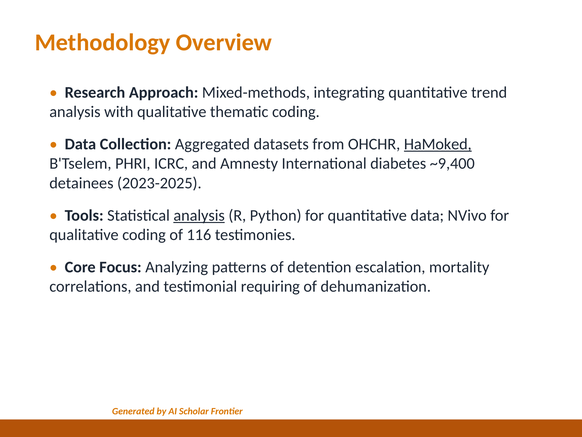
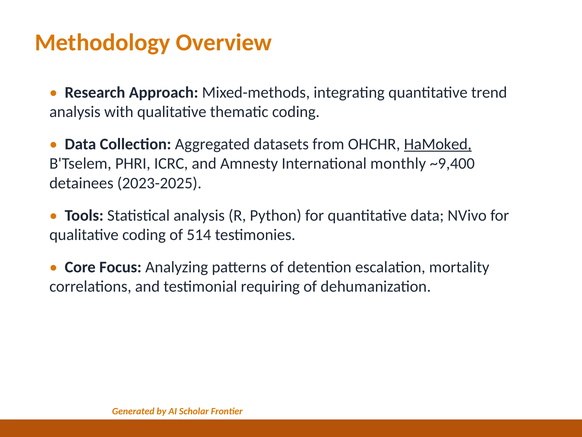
diabetes: diabetes -> monthly
analysis at (199, 215) underline: present -> none
116: 116 -> 514
